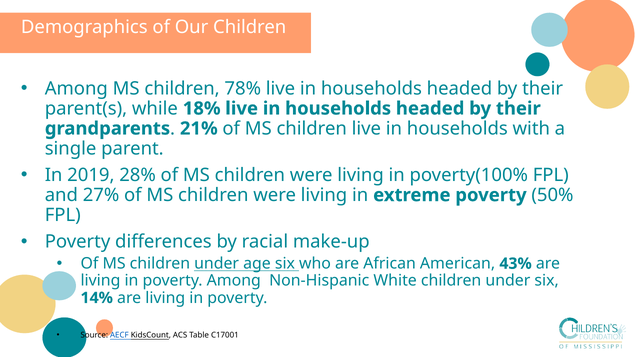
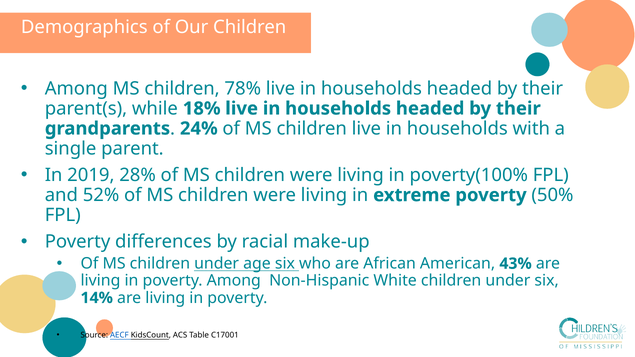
21%: 21% -> 24%
27%: 27% -> 52%
